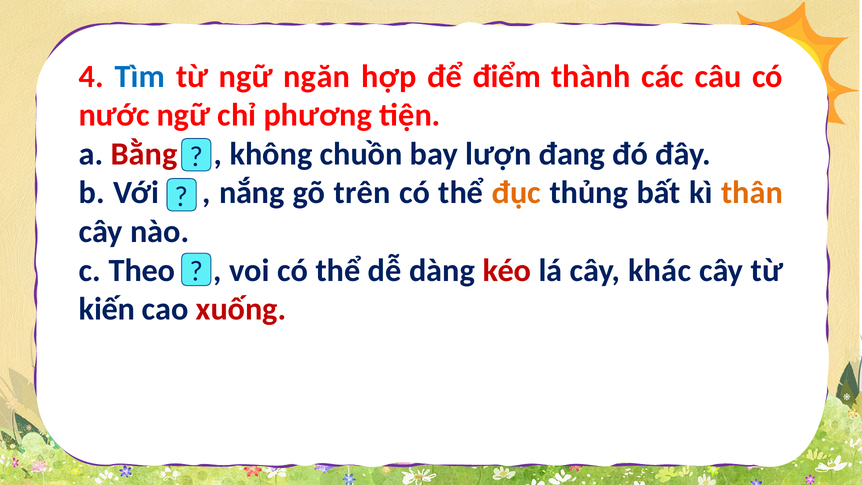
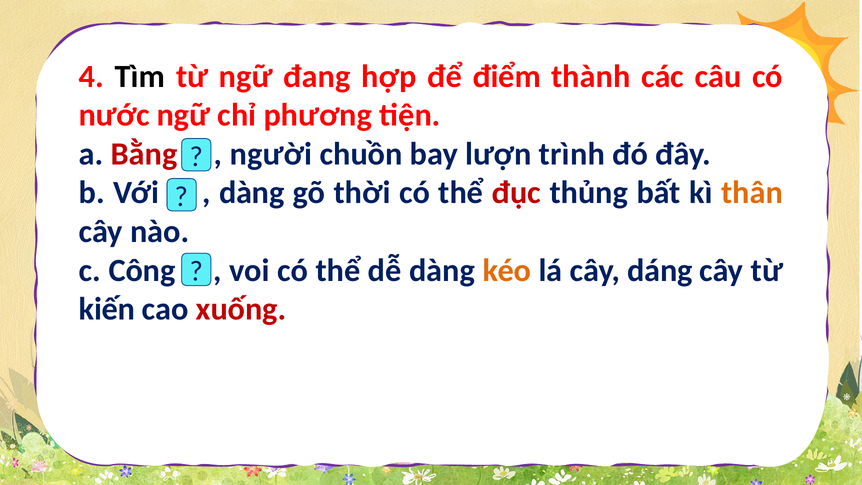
Tìm colour: blue -> black
ngăn: ngăn -> đang
không: không -> người
đang: đang -> trình
nắng at (252, 193): nắng -> dàng
trên: trên -> thời
đục colour: orange -> red
Theo: Theo -> Công
kéo colour: red -> orange
khác: khác -> dáng
